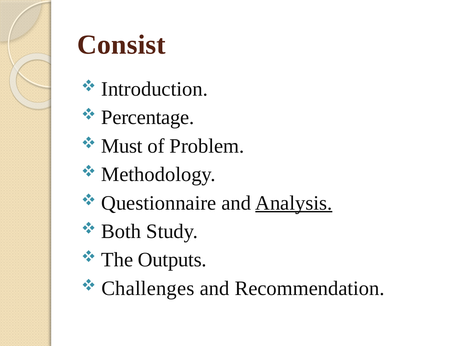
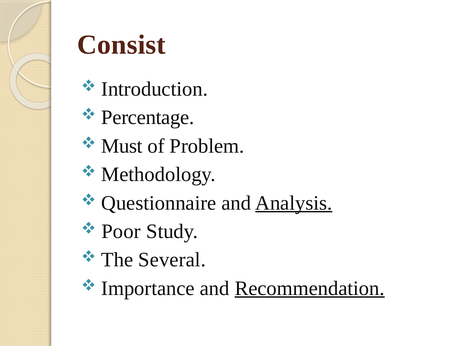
Both: Both -> Poor
Outputs: Outputs -> Several
Challenges: Challenges -> Importance
Recommendation underline: none -> present
